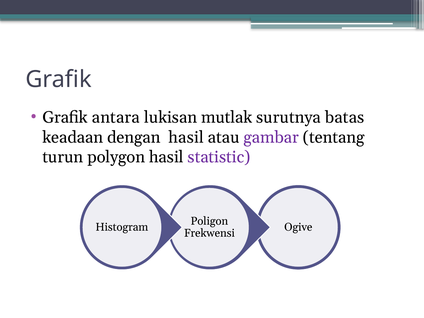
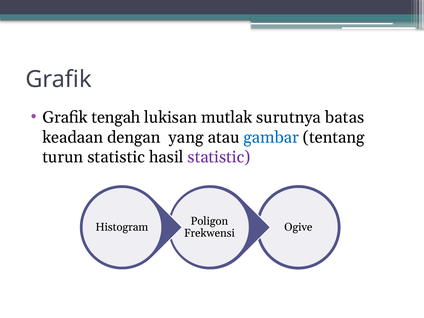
antara: antara -> tengah
dengan hasil: hasil -> yang
gambar colour: purple -> blue
turun polygon: polygon -> statistic
